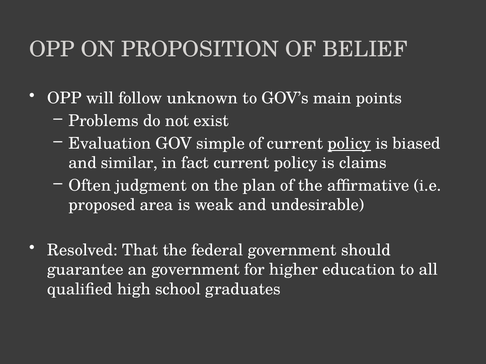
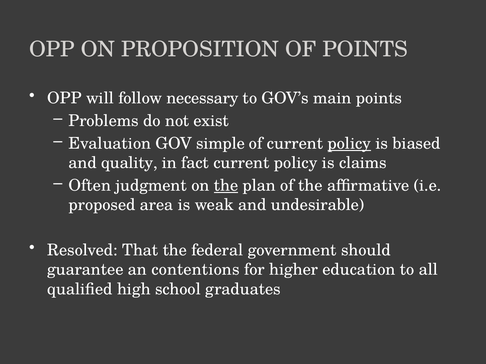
OF BELIEF: BELIEF -> POINTS
unknown: unknown -> necessary
similar: similar -> quality
the at (226, 186) underline: none -> present
an government: government -> contentions
